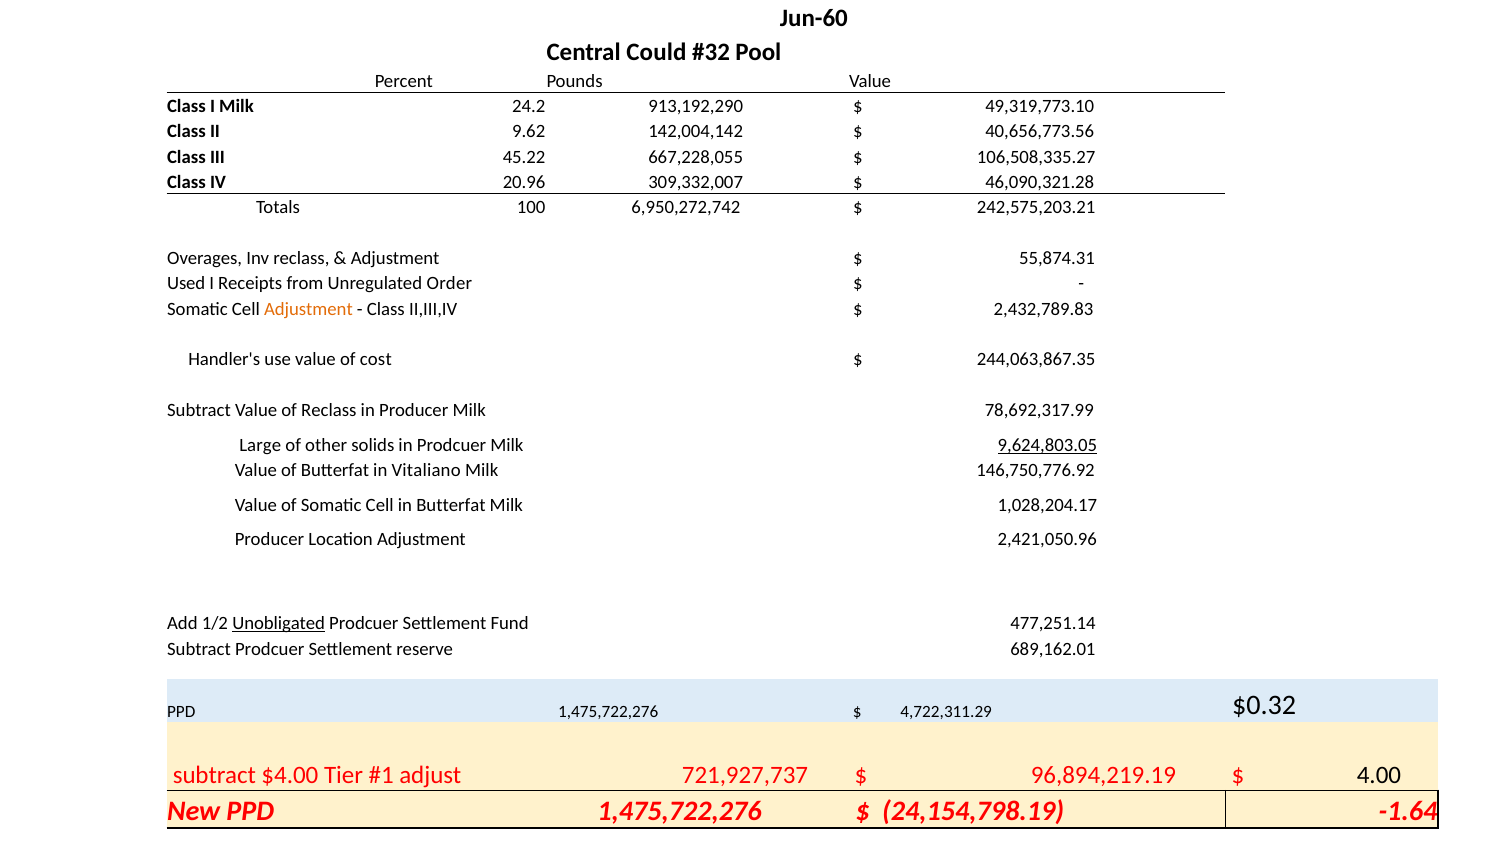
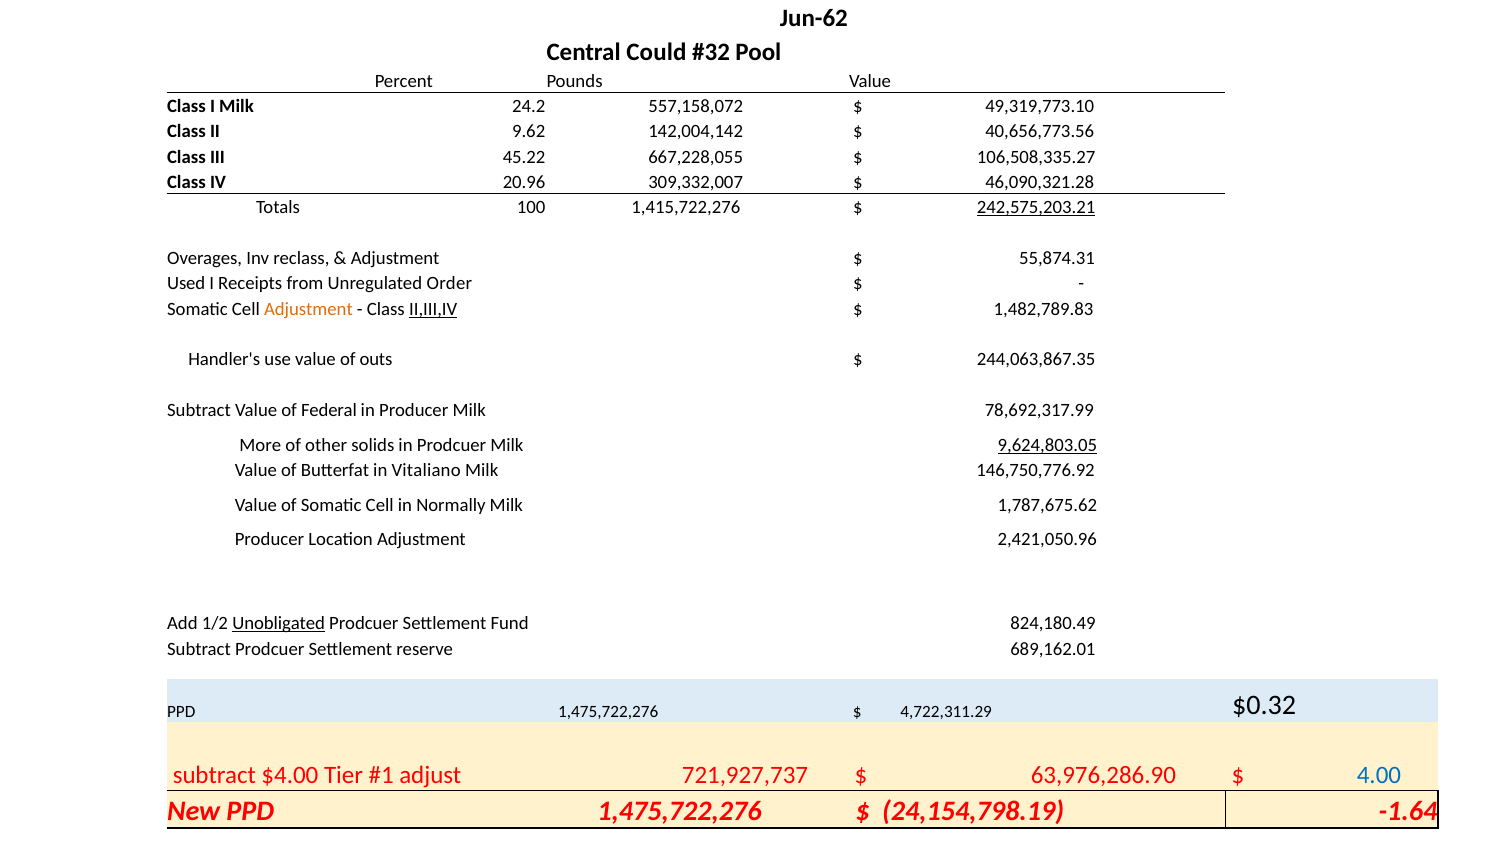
Jun-60: Jun-60 -> Jun-62
913,192,290: 913,192,290 -> 557,158,072
6,950,272,742: 6,950,272,742 -> 1,415,722,276
242,575,203.21 underline: none -> present
II,III,IV underline: none -> present
2,432,789.83: 2,432,789.83 -> 1,482,789.83
cost: cost -> outs
of Reclass: Reclass -> Federal
Large: Large -> More
in Butterfat: Butterfat -> Normally
1,028,204.17: 1,028,204.17 -> 1,787,675.62
477,251.14: 477,251.14 -> 824,180.49
96,894,219.19: 96,894,219.19 -> 63,976,286.90
4.00 colour: black -> blue
